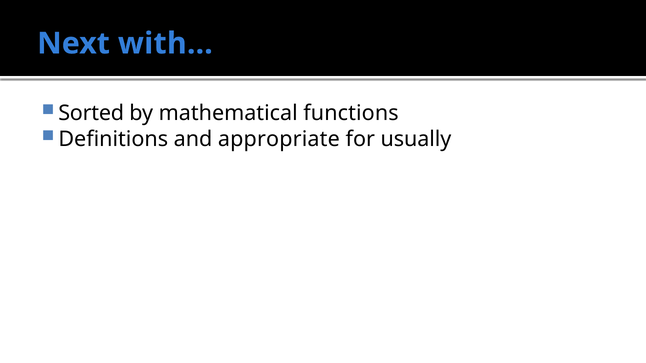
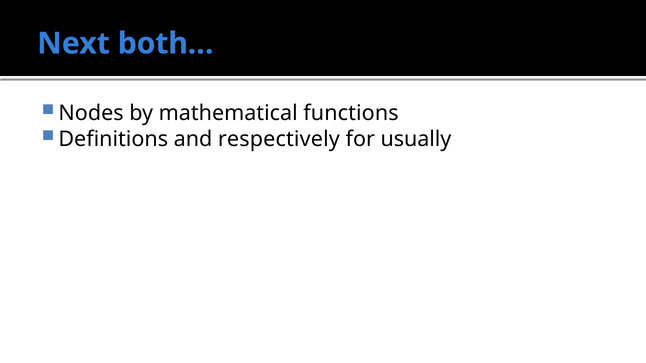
with…: with… -> both…
Sorted: Sorted -> Nodes
appropriate: appropriate -> respectively
